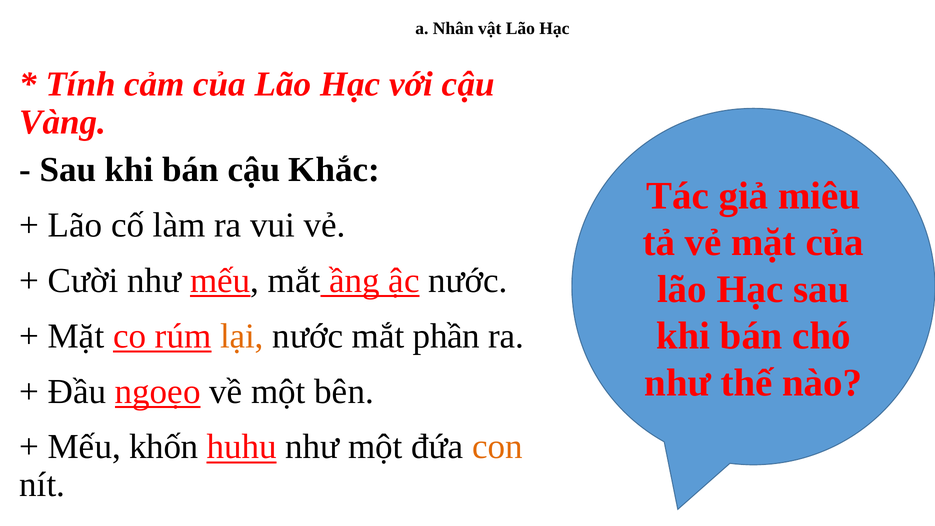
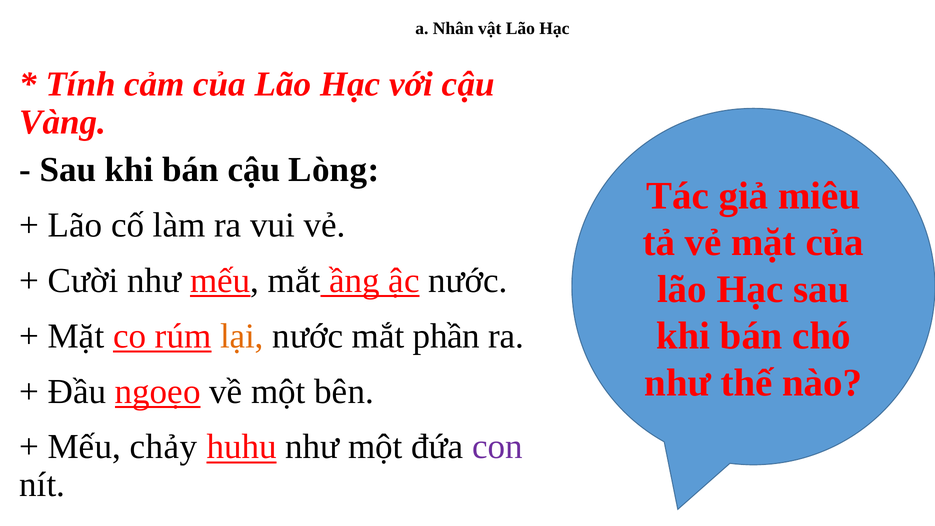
Khắc: Khắc -> Lòng
khốn: khốn -> chảy
con colour: orange -> purple
